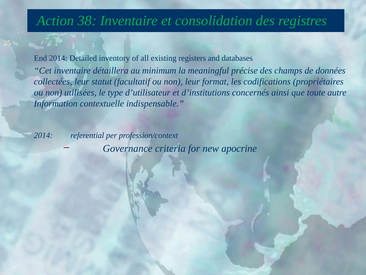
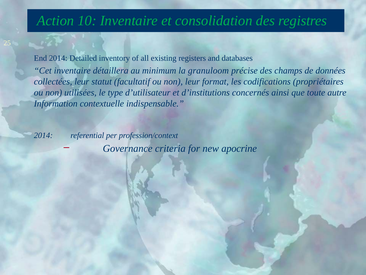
38: 38 -> 10
meaningful: meaningful -> granuloom
